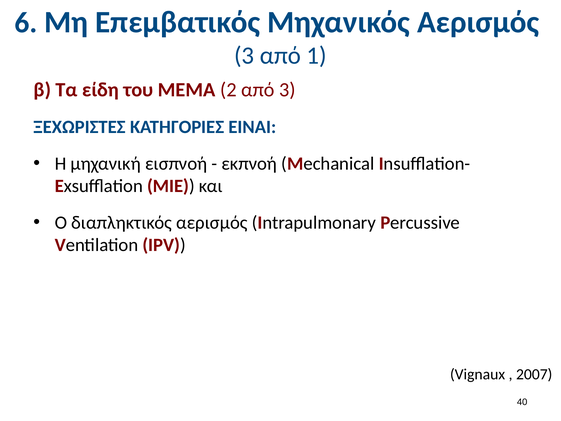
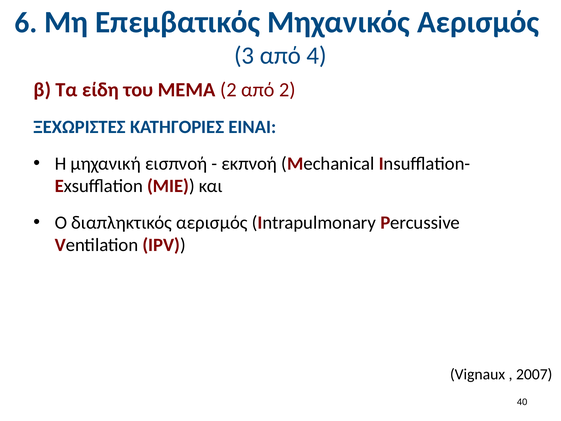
1: 1 -> 4
από 3: 3 -> 2
